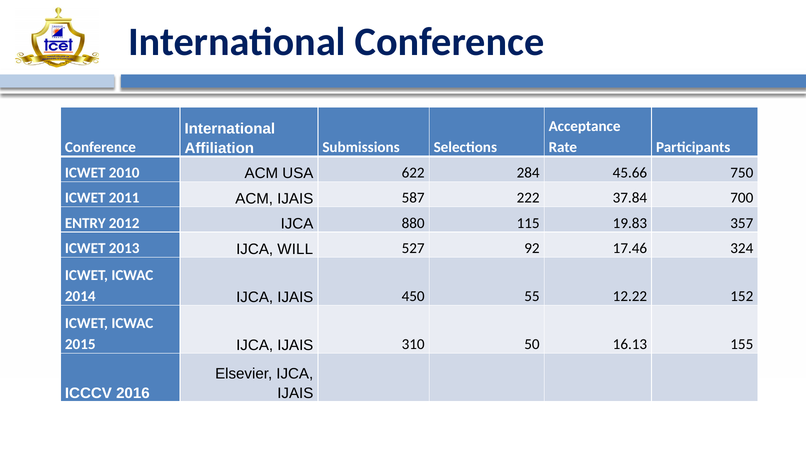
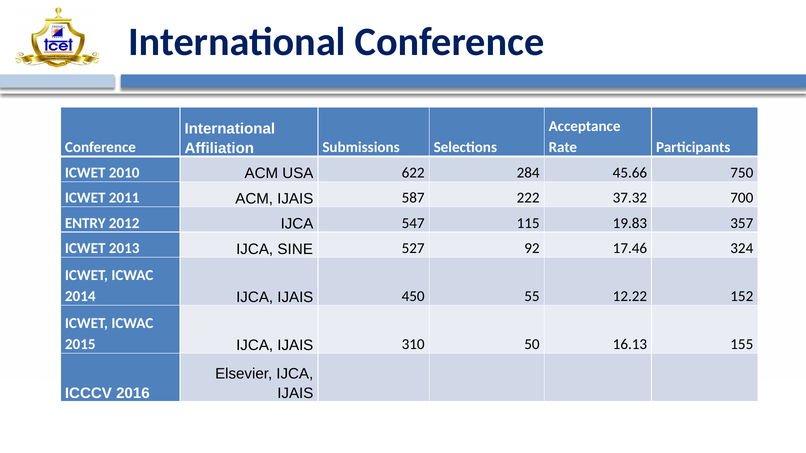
37.84: 37.84 -> 37.32
880: 880 -> 547
WILL: WILL -> SINE
